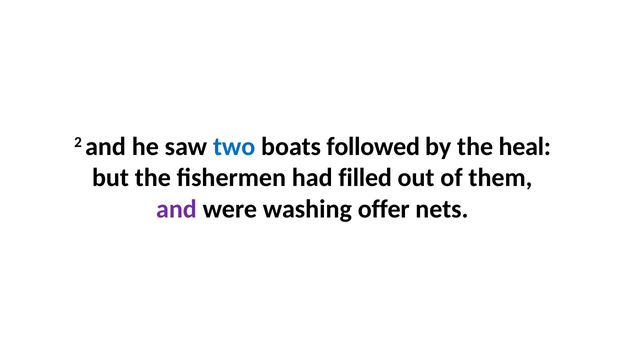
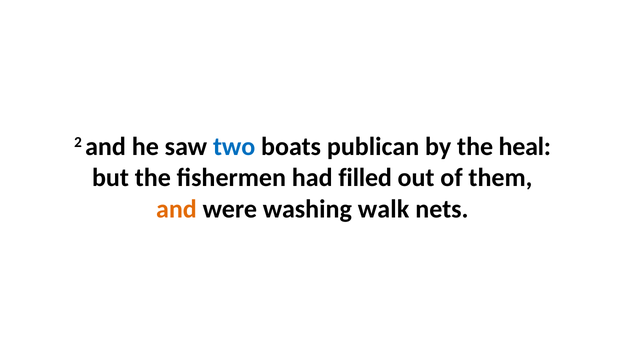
followed: followed -> publican
and at (176, 209) colour: purple -> orange
offer: offer -> walk
